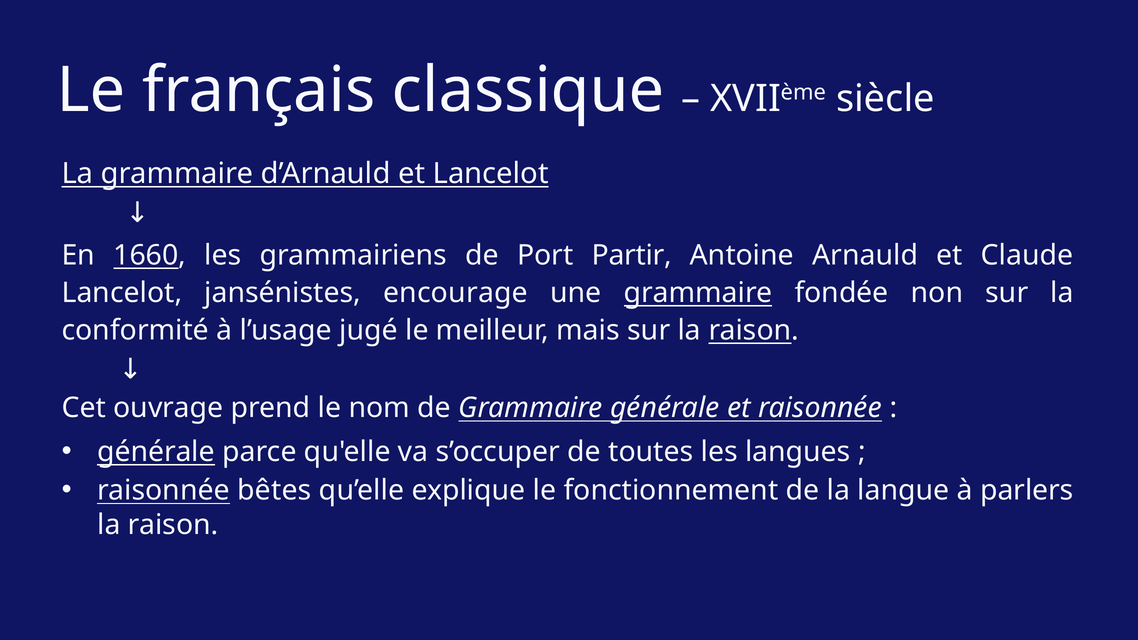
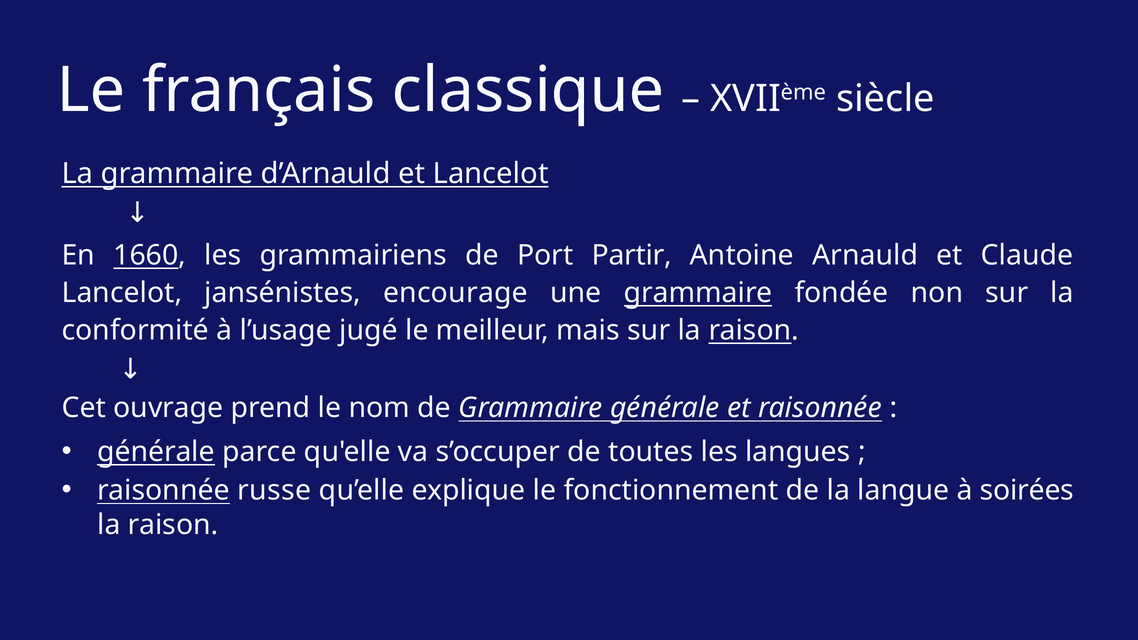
bêtes: bêtes -> russe
parlers: parlers -> soirées
